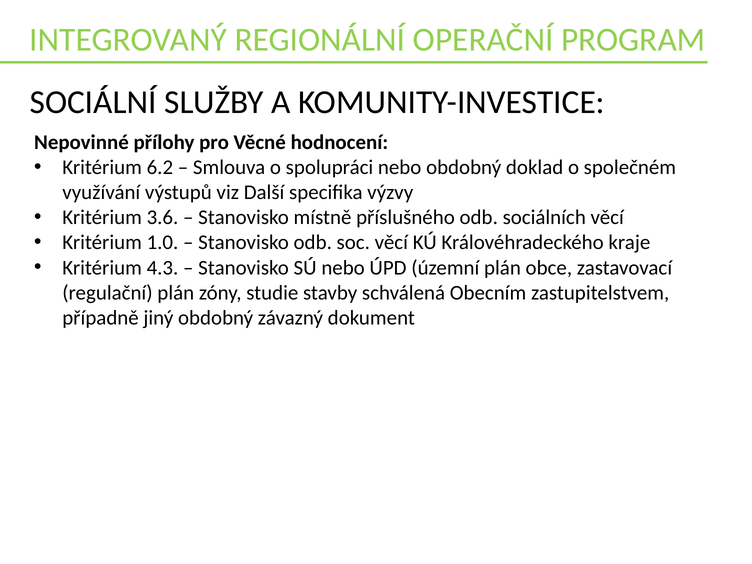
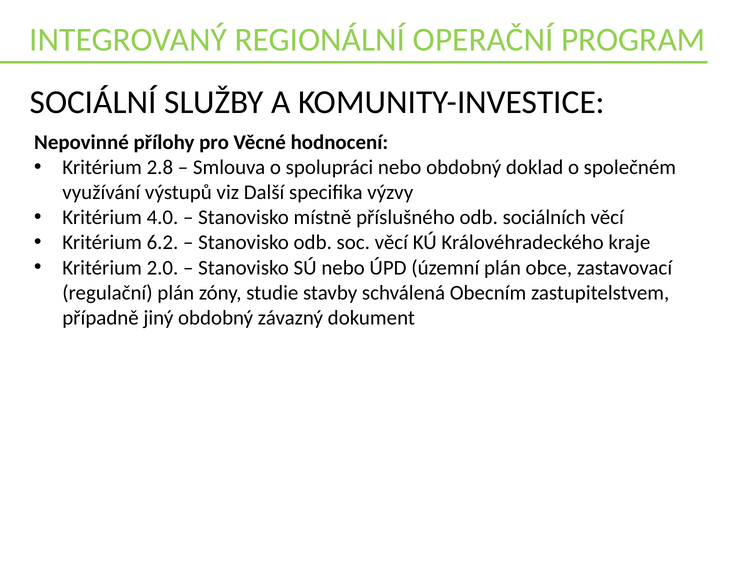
6.2: 6.2 -> 2.8
3.6: 3.6 -> 4.0
1.0: 1.0 -> 6.2
4.3: 4.3 -> 2.0
